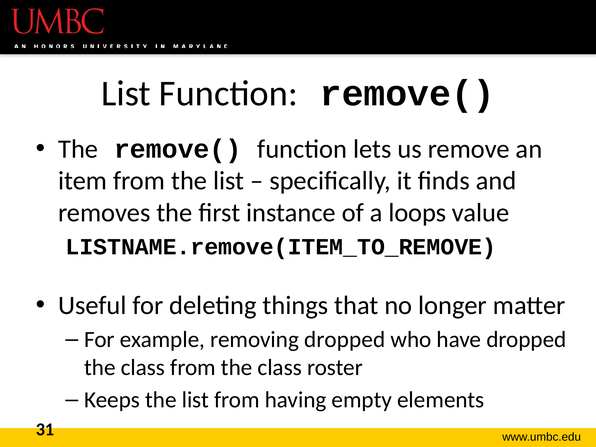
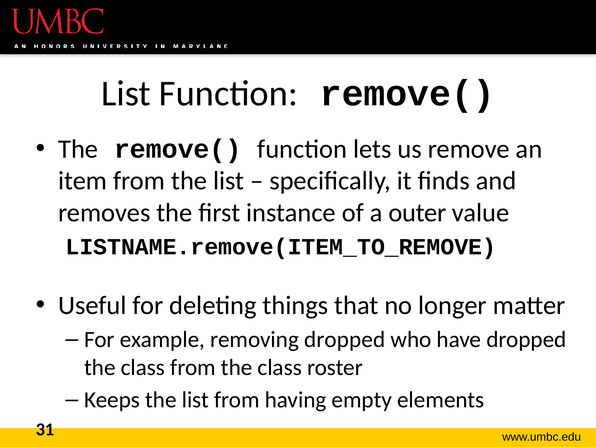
loops: loops -> outer
